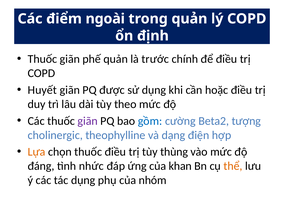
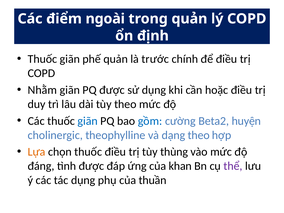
Huyết: Huyết -> Nhằm
giãn at (88, 121) colour: purple -> blue
tượng: tượng -> huyện
dạng điện: điện -> theo
tình nhức: nhức -> được
thể colour: orange -> purple
nhóm: nhóm -> thuần
